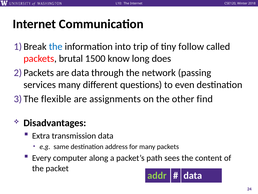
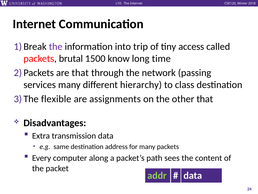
the at (56, 46) colour: blue -> purple
follow: follow -> access
does: does -> time
are data: data -> that
questions: questions -> hierarchy
even: even -> class
other find: find -> that
